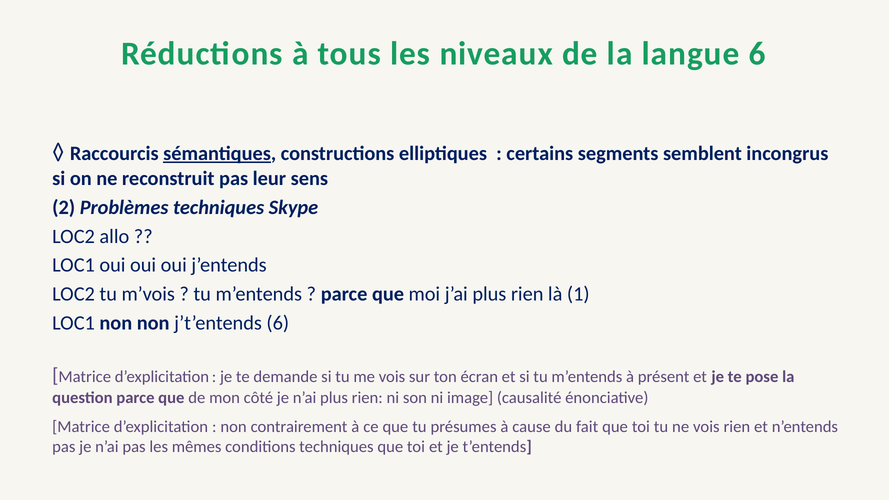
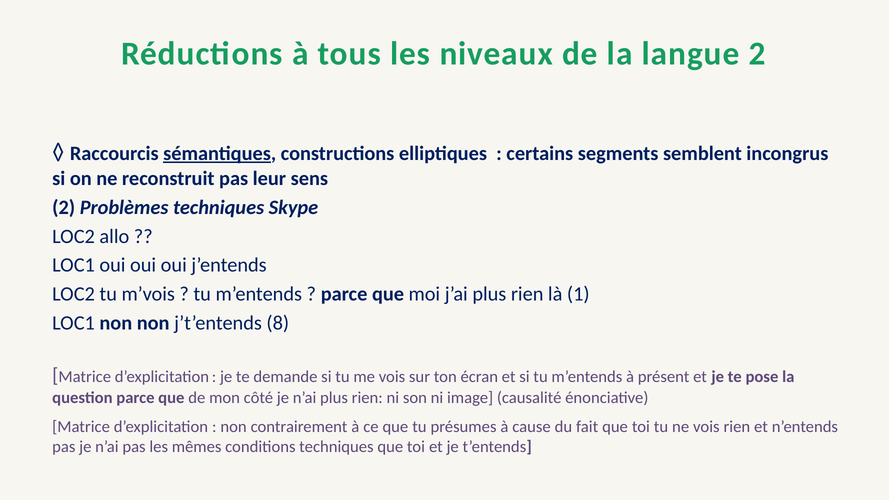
langue 6: 6 -> 2
j’t’entends 6: 6 -> 8
